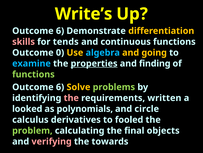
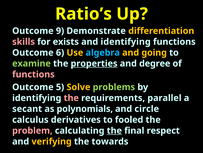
Write’s: Write’s -> Ratio’s
6 at (60, 31): 6 -> 9
tends: tends -> exists
and continuous: continuous -> identifying
0: 0 -> 6
examine colour: light blue -> light green
finding: finding -> degree
functions at (33, 74) colour: light green -> pink
6 at (60, 87): 6 -> 5
written: written -> parallel
looked: looked -> secant
problem colour: light green -> pink
the at (114, 130) underline: none -> present
objects: objects -> respect
verifying colour: pink -> yellow
